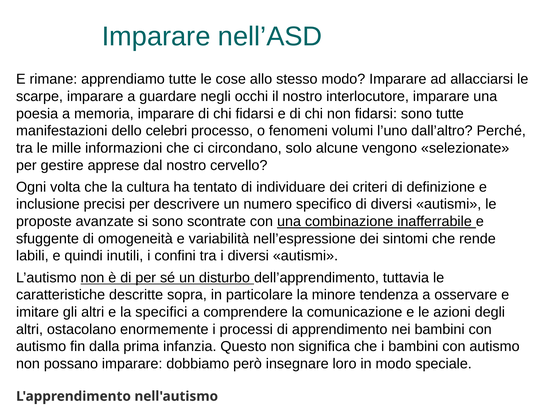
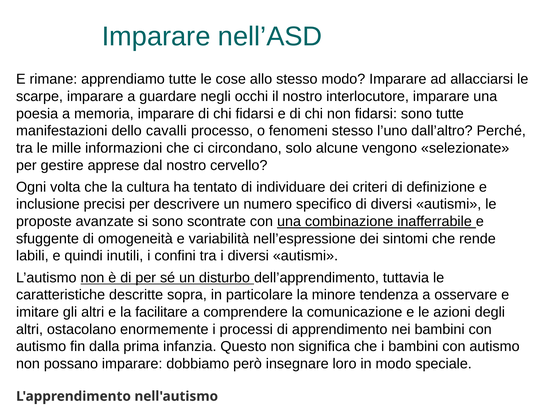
celebri: celebri -> cavalli
fenomeni volumi: volumi -> stesso
specifici: specifici -> facilitare
